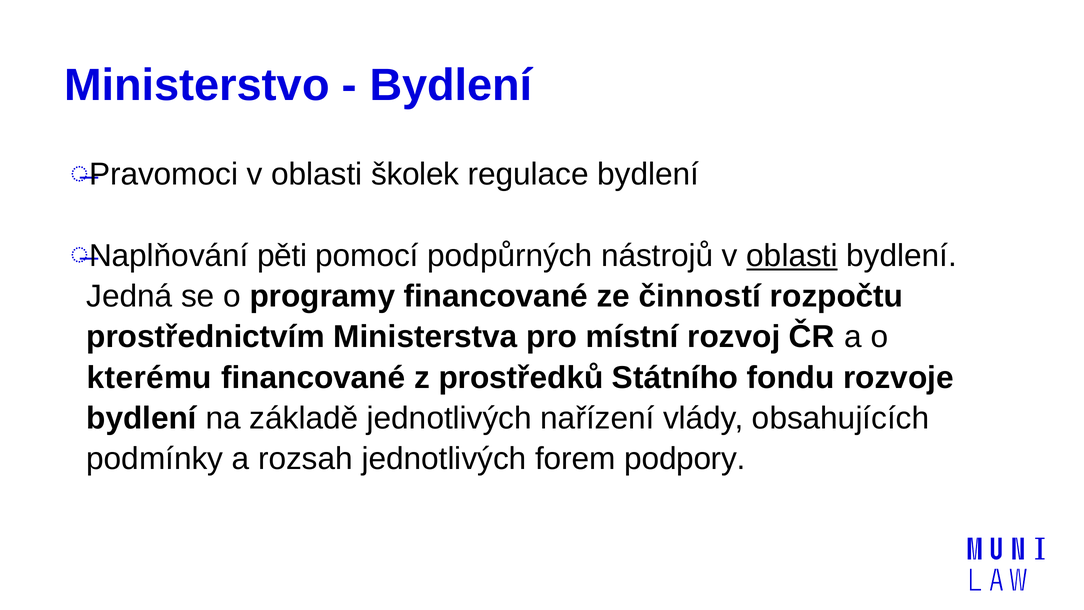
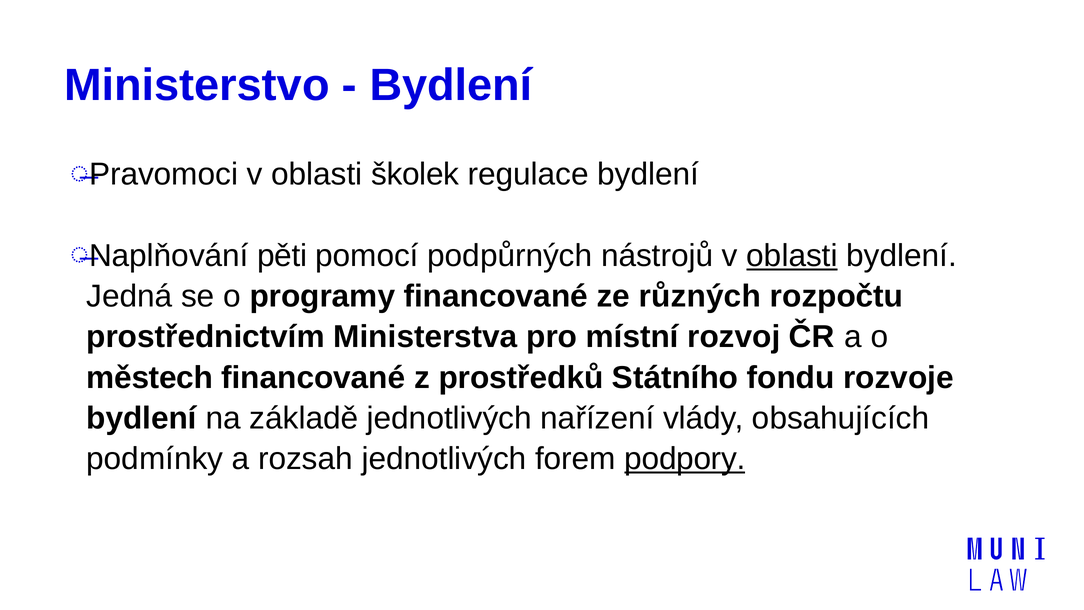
činností: činností -> různých
kterému: kterému -> městech
podpory underline: none -> present
